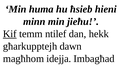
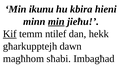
huma: huma -> ikunu
ħsieb: ħsieb -> kbira
min at (56, 21) underline: none -> present
idejja: idejja -> sħabi
